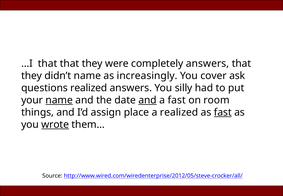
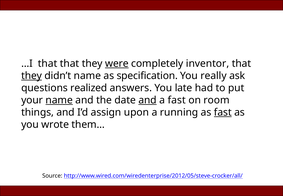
were underline: none -> present
completely answers: answers -> inventor
they at (32, 76) underline: none -> present
increasingly: increasingly -> specification
cover: cover -> really
silly: silly -> late
place: place -> upon
a realized: realized -> running
wrote underline: present -> none
